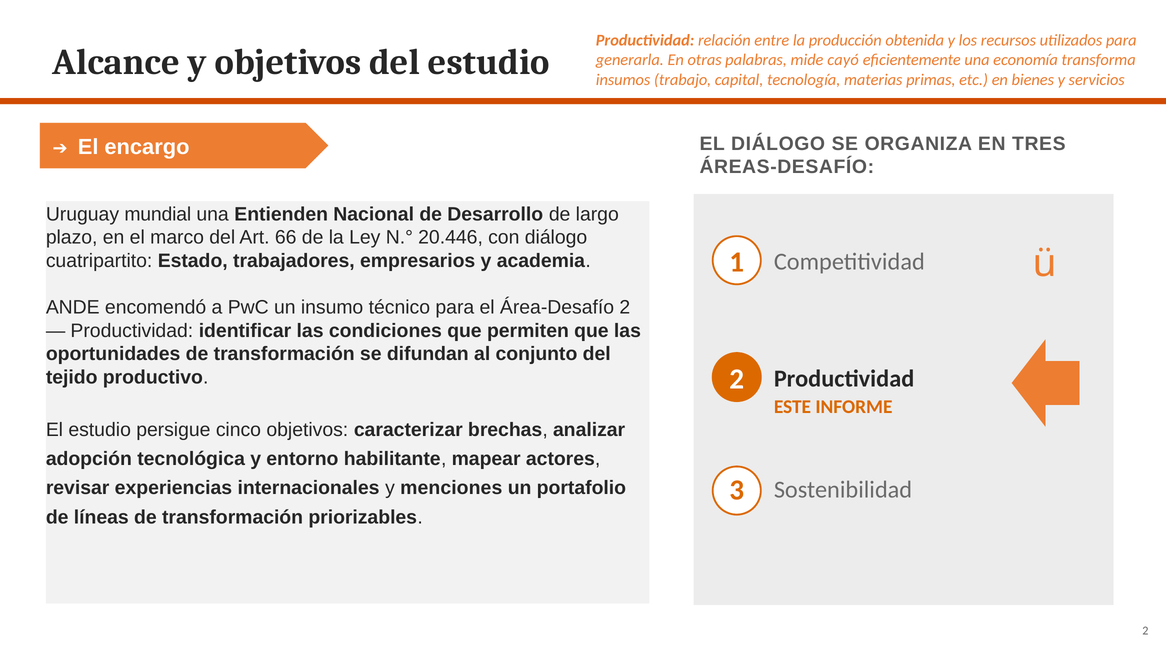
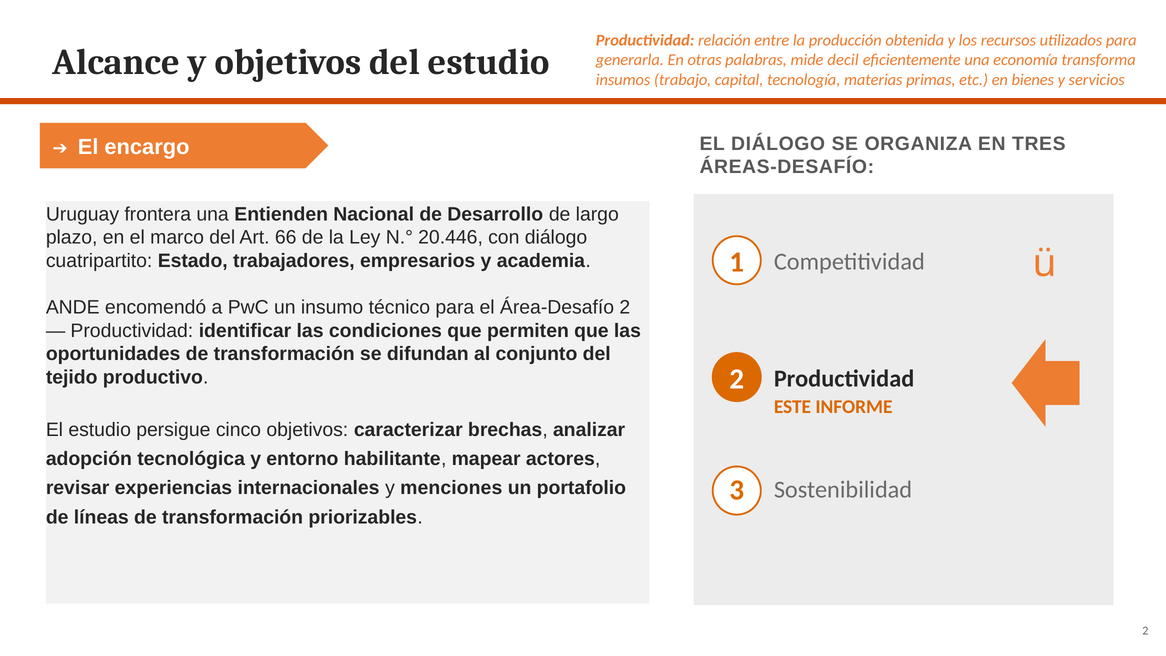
cayó: cayó -> decil
mundial: mundial -> frontera
